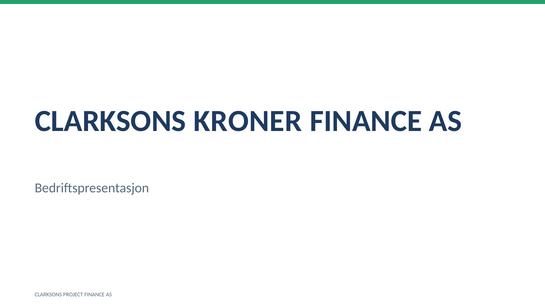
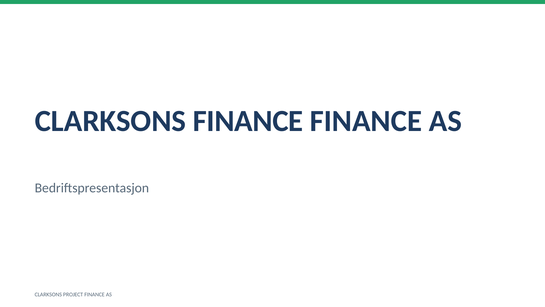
CLARKSONS KRONER: KRONER -> FINANCE
